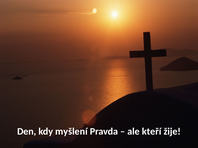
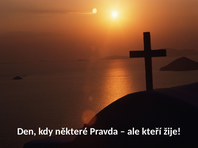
myšlení: myšlení -> některé
